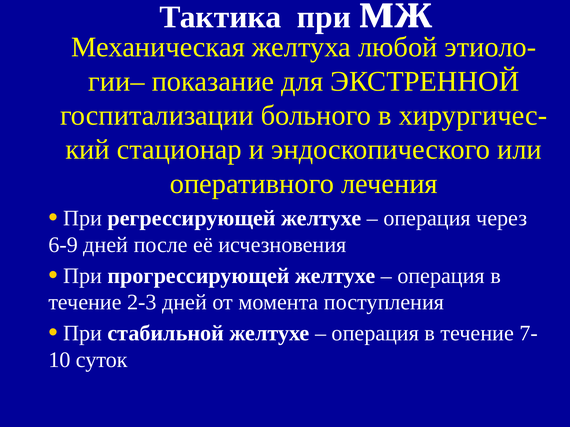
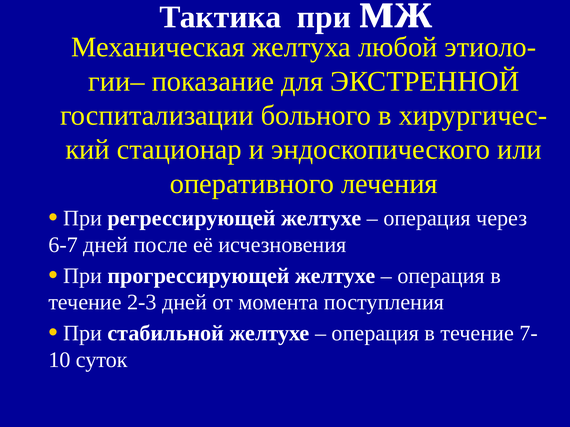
6-9: 6-9 -> 6-7
